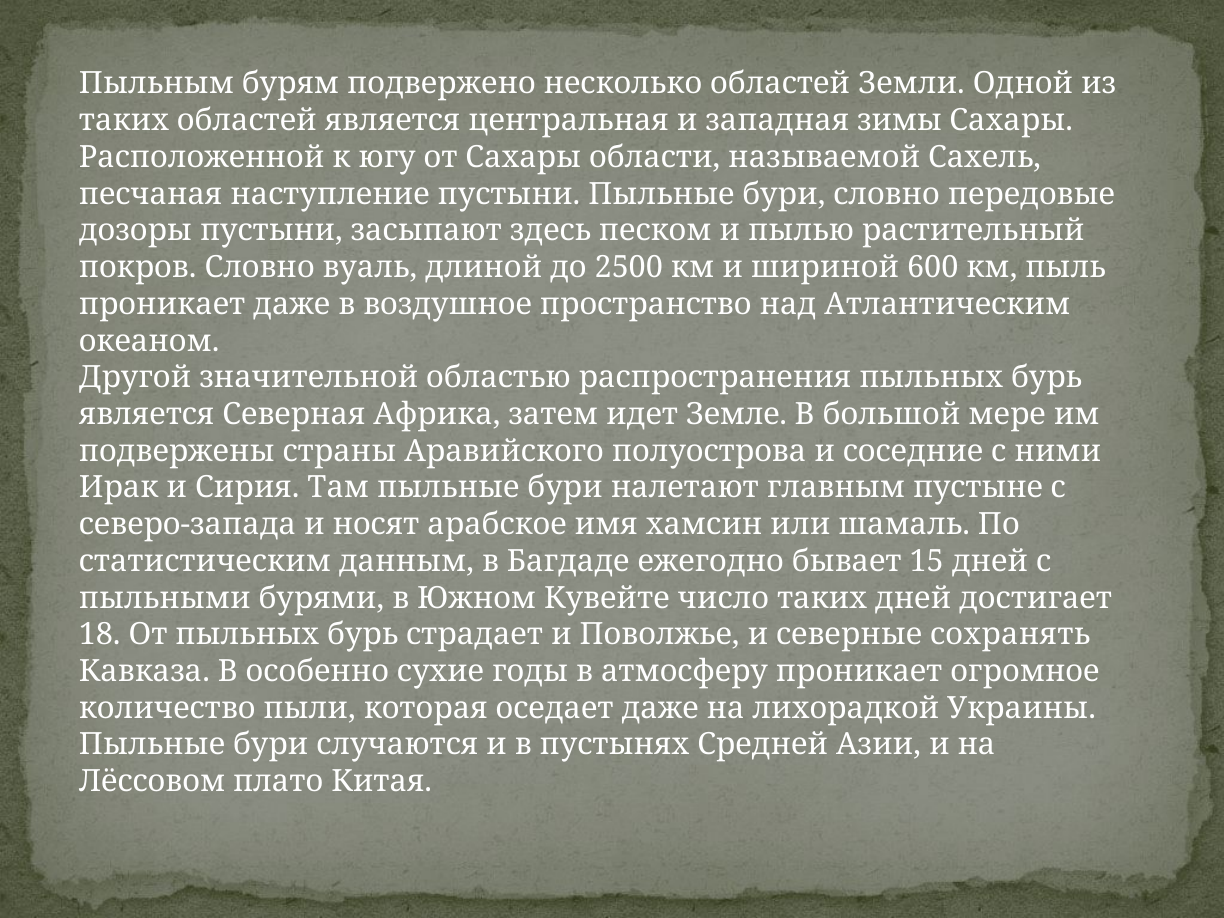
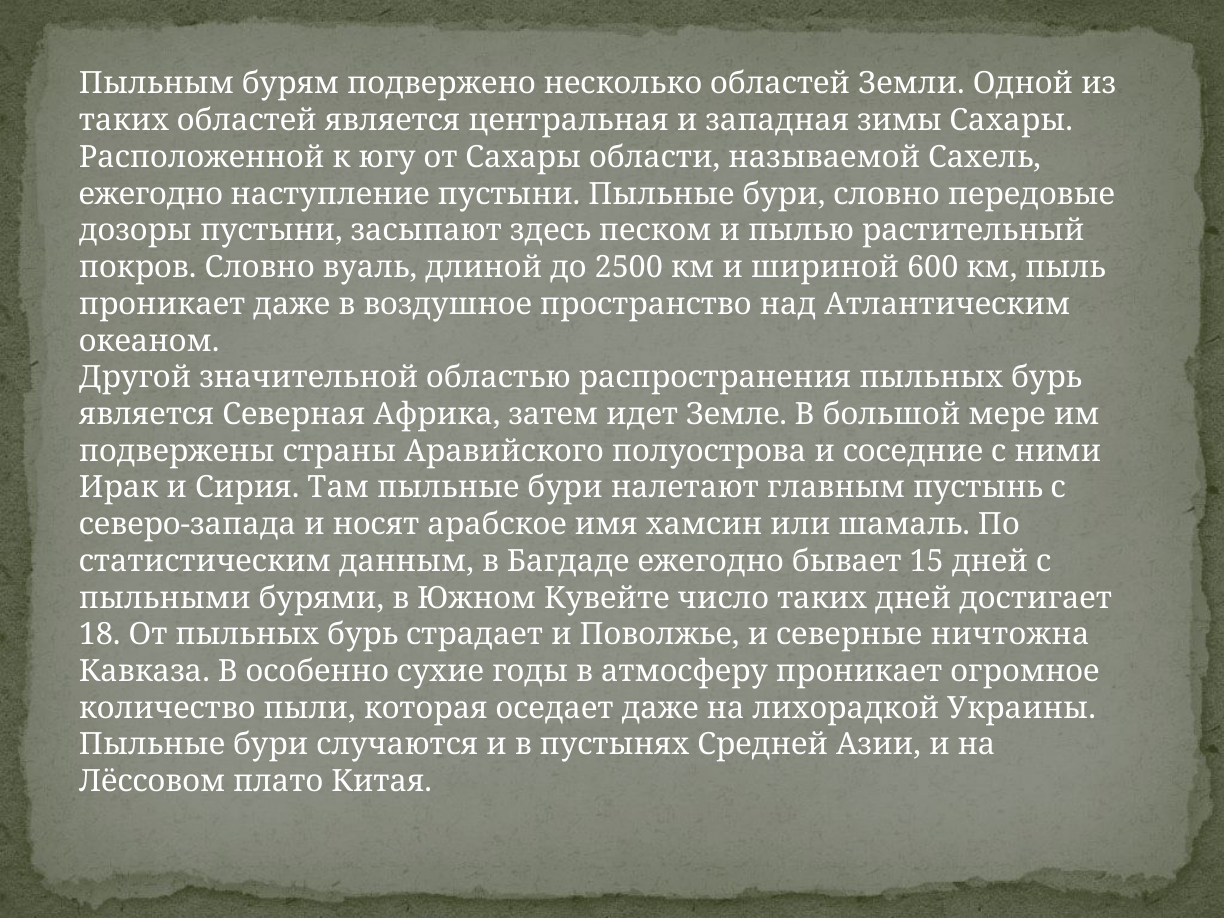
песчаная at (151, 194): песчаная -> ежегодно
пустыне: пустыне -> пустынь
сохранять: сохранять -> ничтожна
